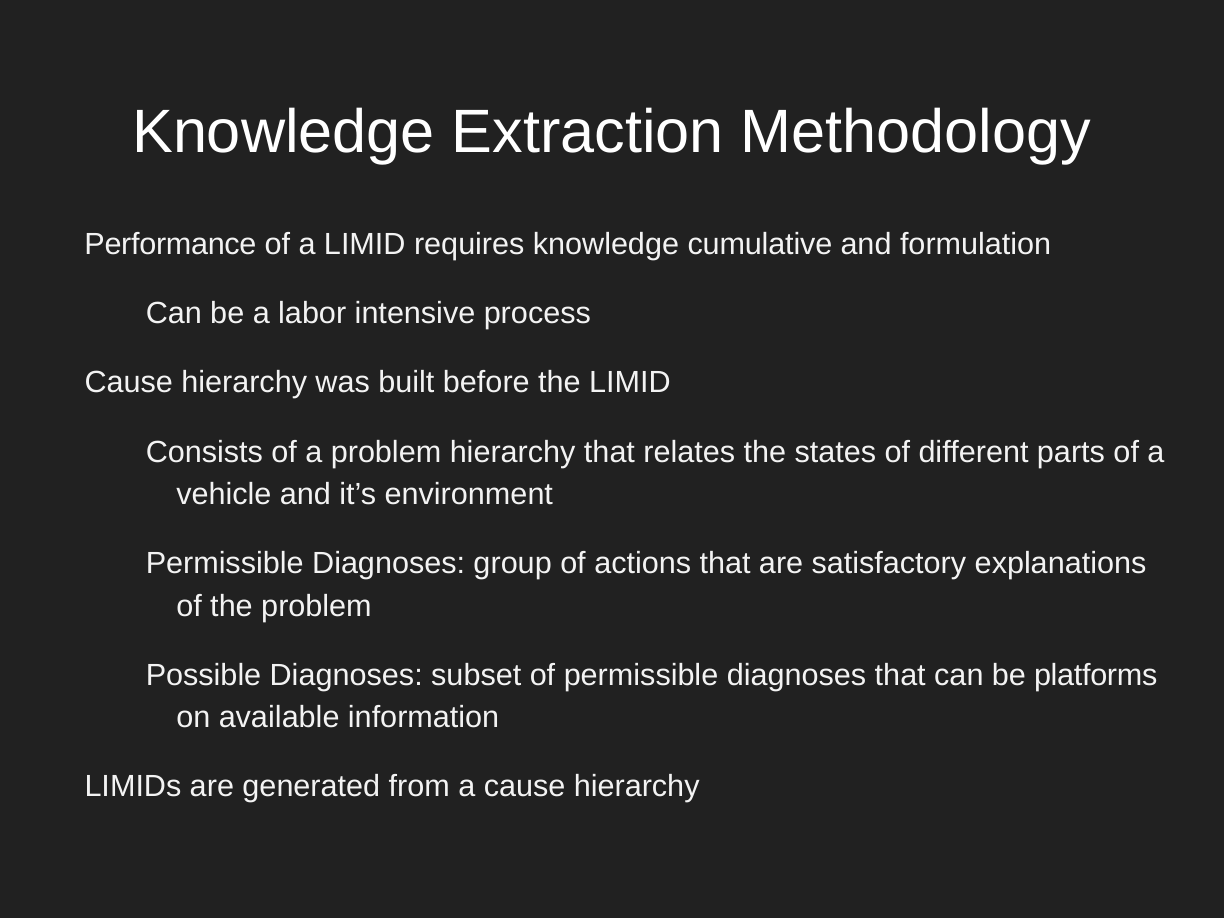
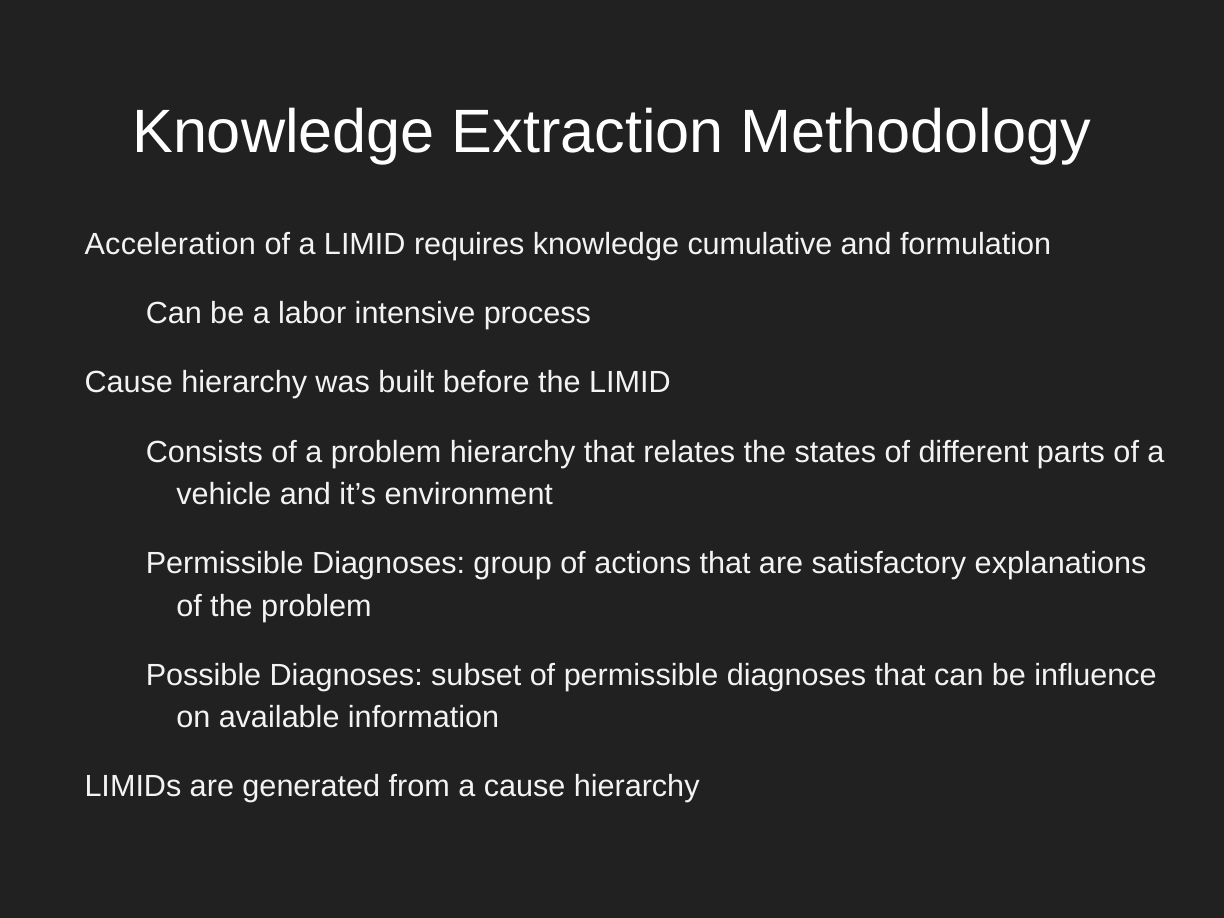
Performance: Performance -> Acceleration
platforms: platforms -> influence
